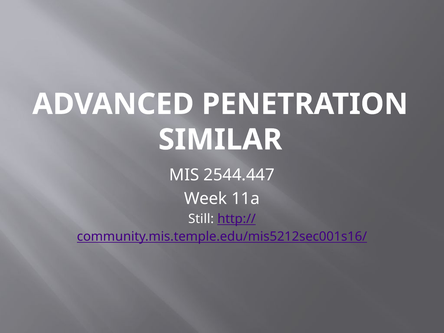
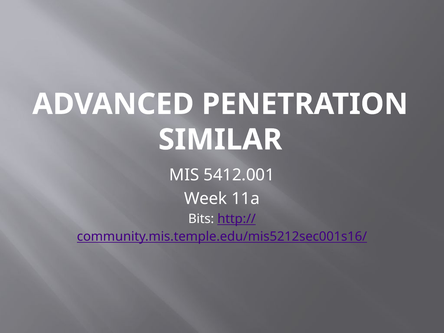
2544.447: 2544.447 -> 5412.001
Still: Still -> Bits
